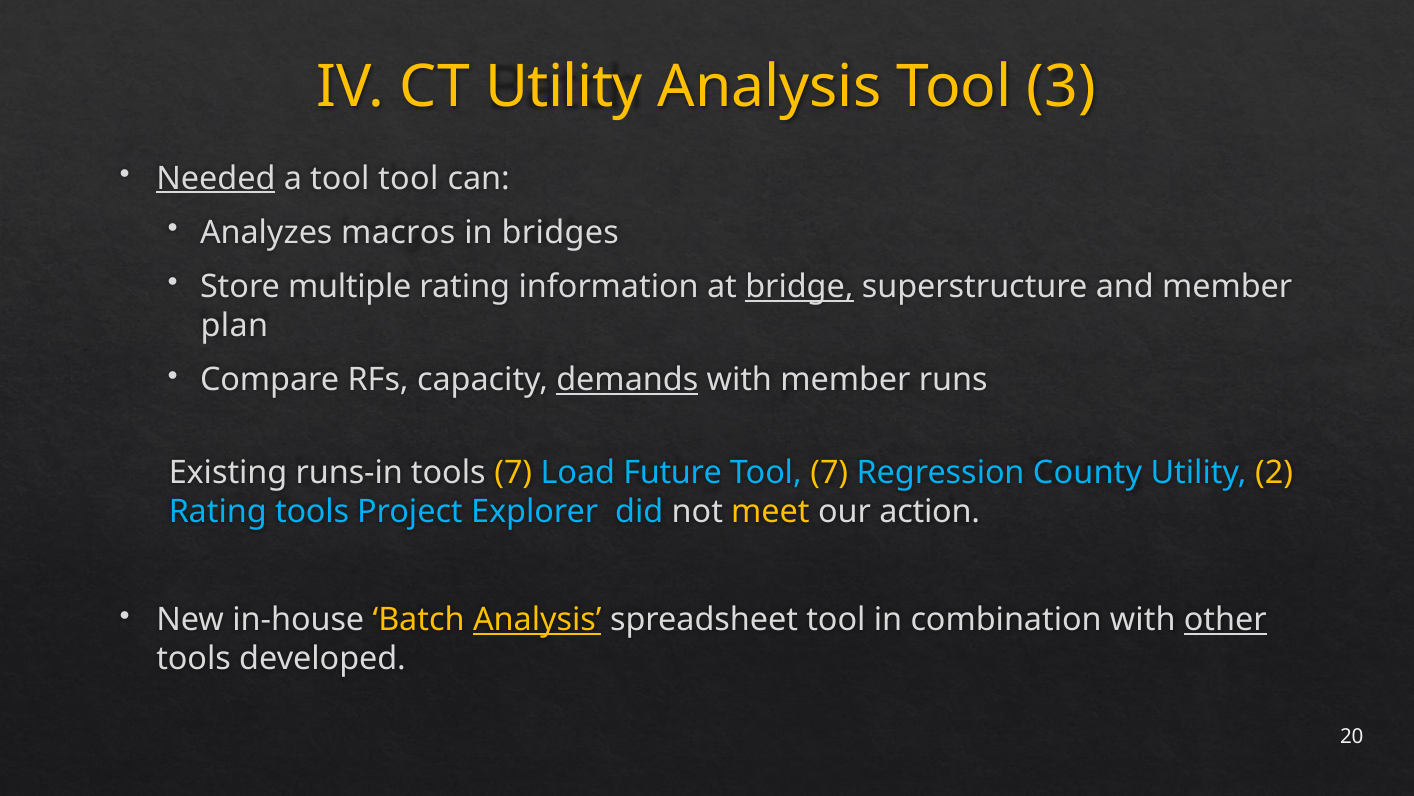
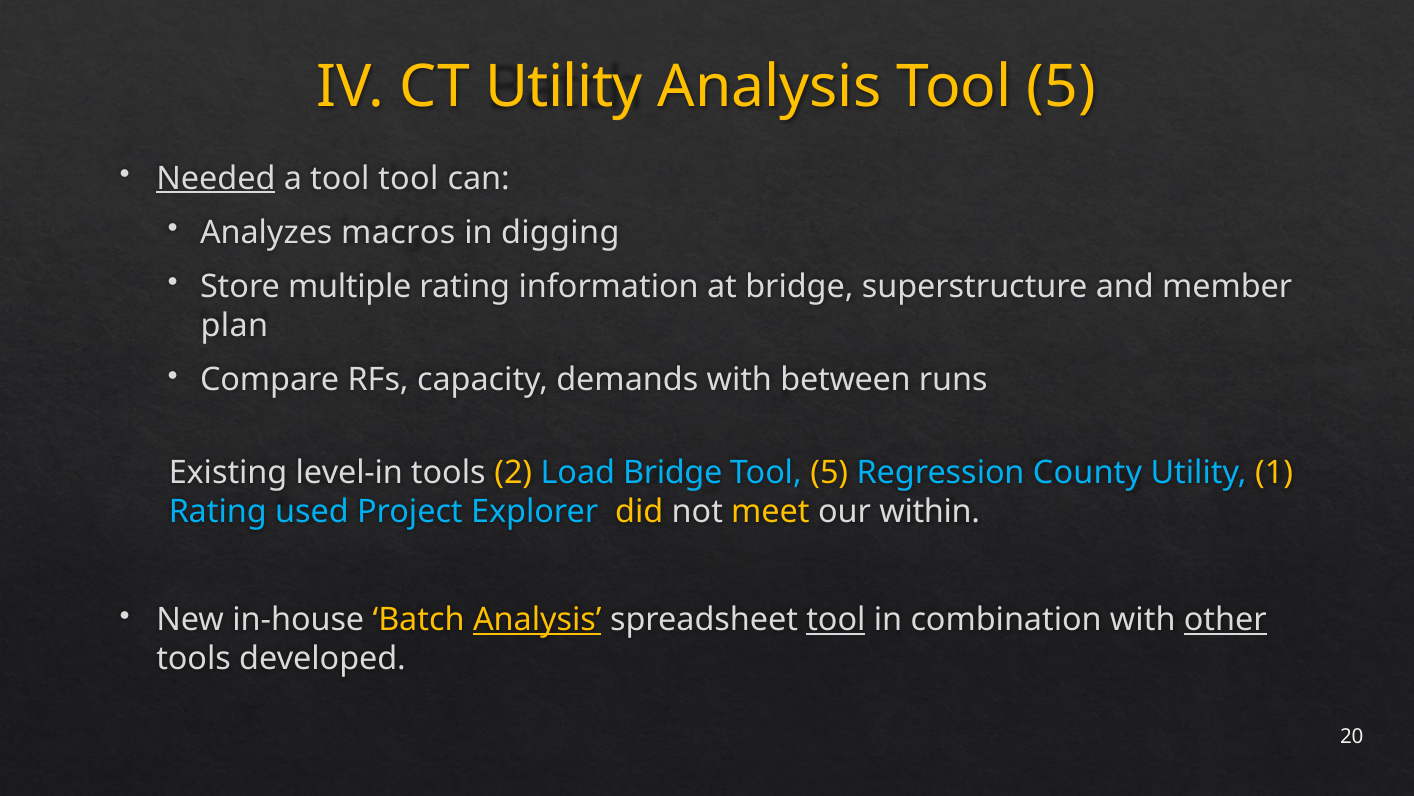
Analysis Tool 3: 3 -> 5
bridges: bridges -> digging
bridge at (799, 287) underline: present -> none
demands underline: present -> none
with member: member -> between
runs-in: runs-in -> level-in
tools 7: 7 -> 2
Load Future: Future -> Bridge
7 at (829, 473): 7 -> 5
2: 2 -> 1
Rating tools: tools -> used
did colour: light blue -> yellow
action: action -> within
tool at (836, 620) underline: none -> present
